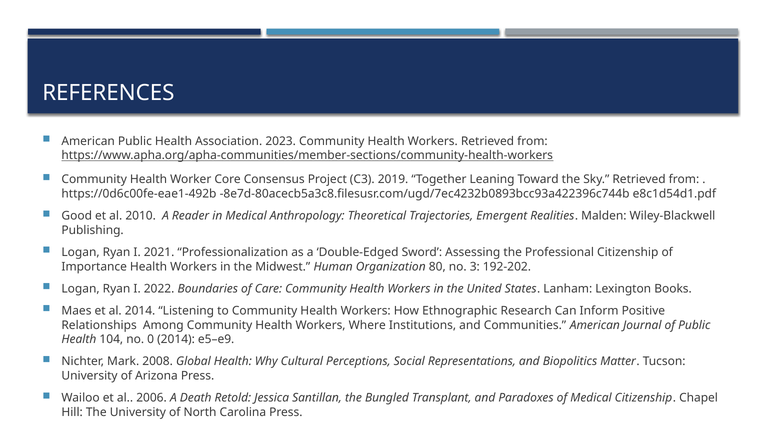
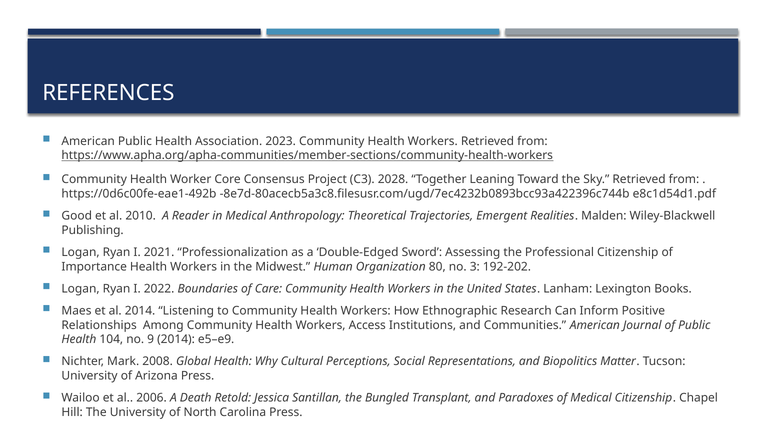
2019: 2019 -> 2028
Where: Where -> Access
0: 0 -> 9
